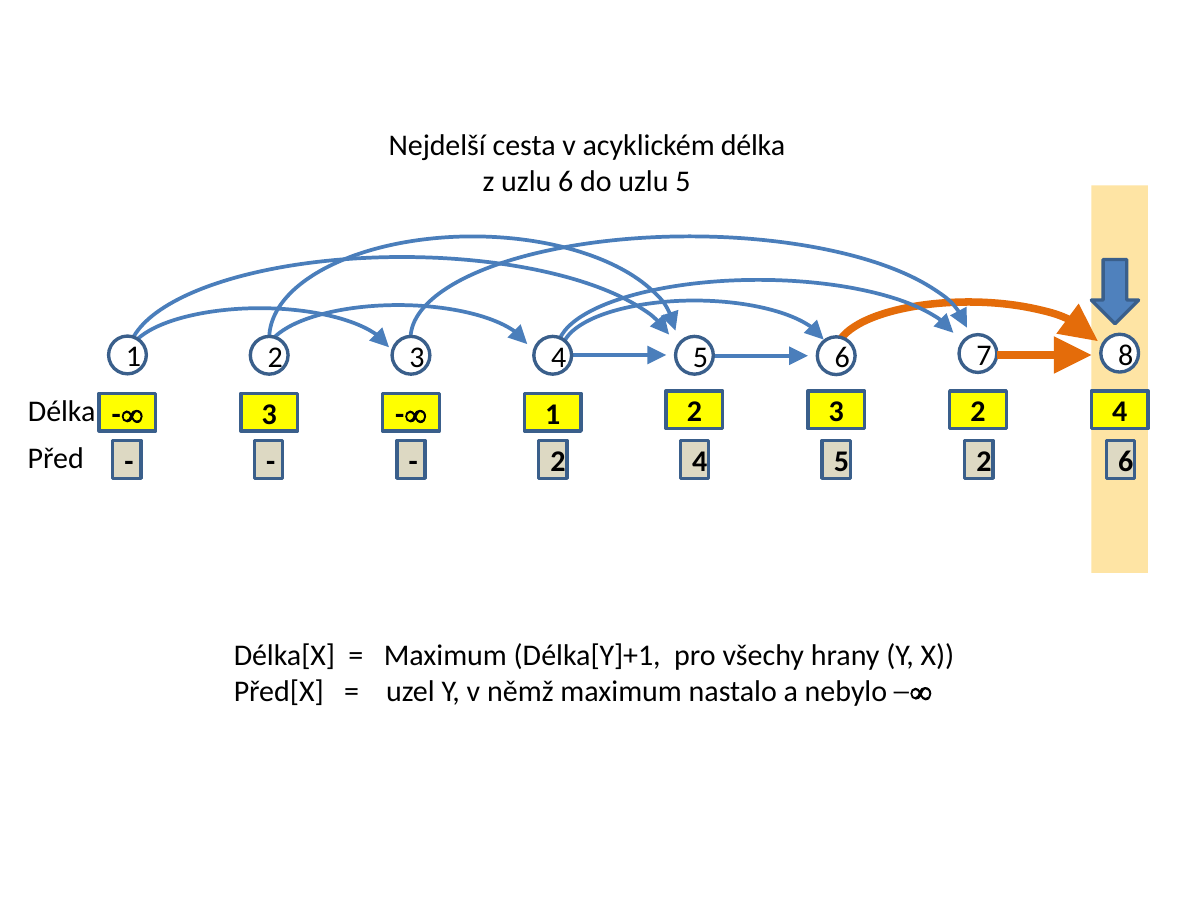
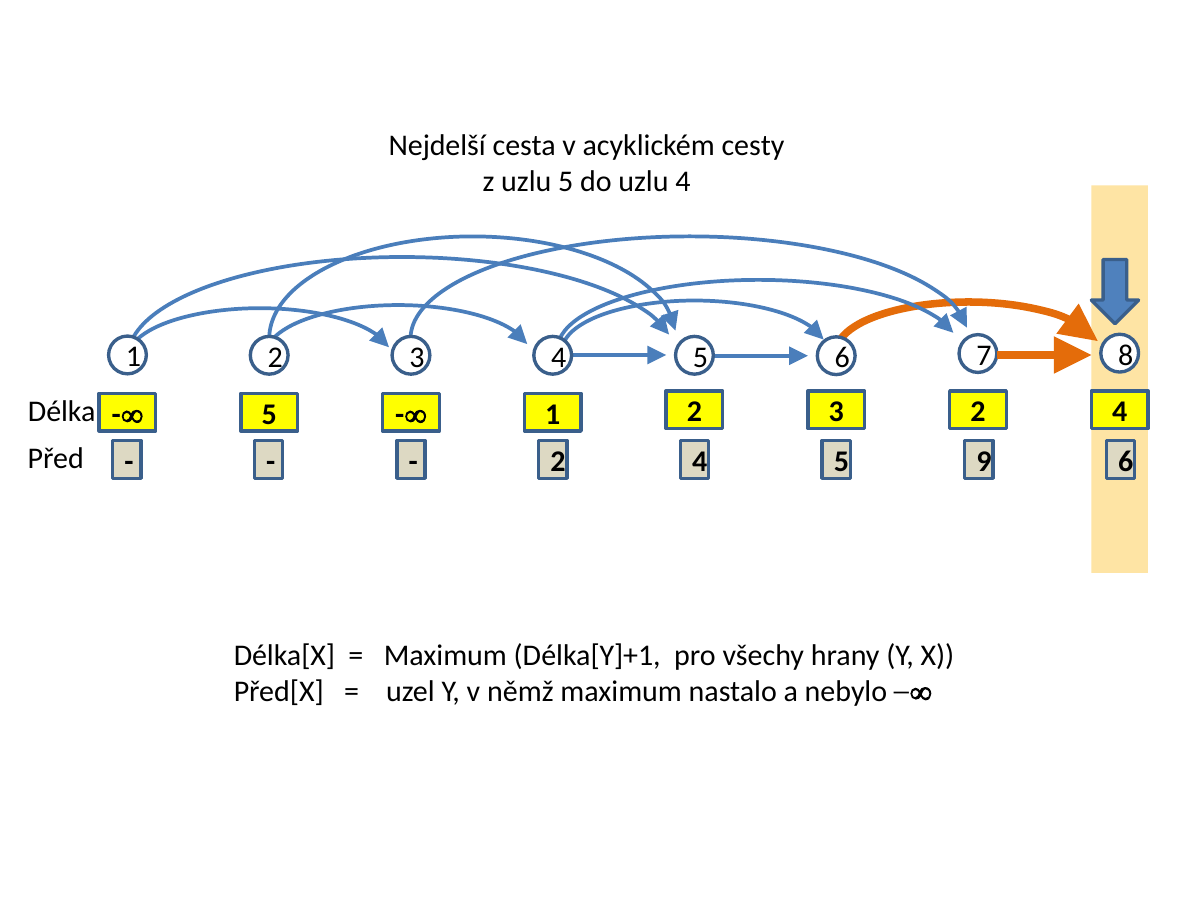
acyklickém délka: délka -> cesty
uzlu 6: 6 -> 5
uzlu 5: 5 -> 4
3 at (269, 414): 3 -> 5
5 2: 2 -> 9
